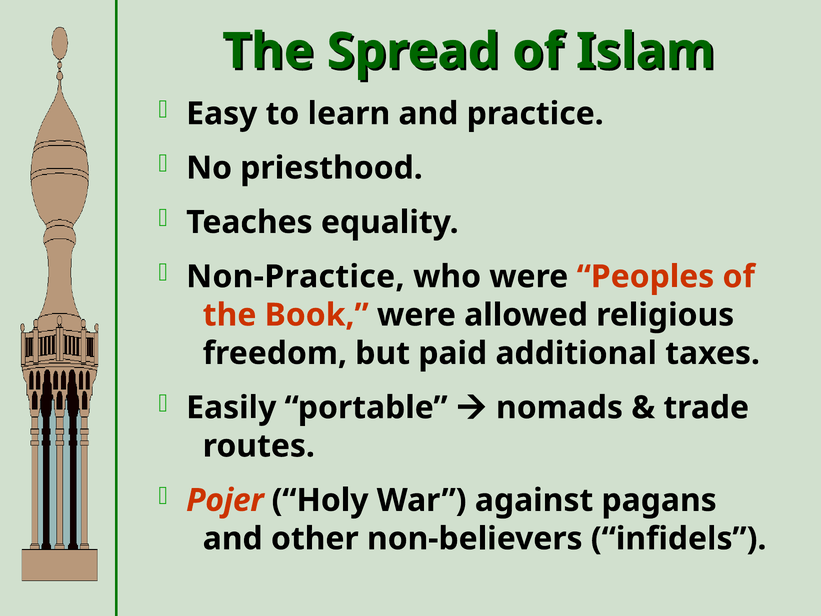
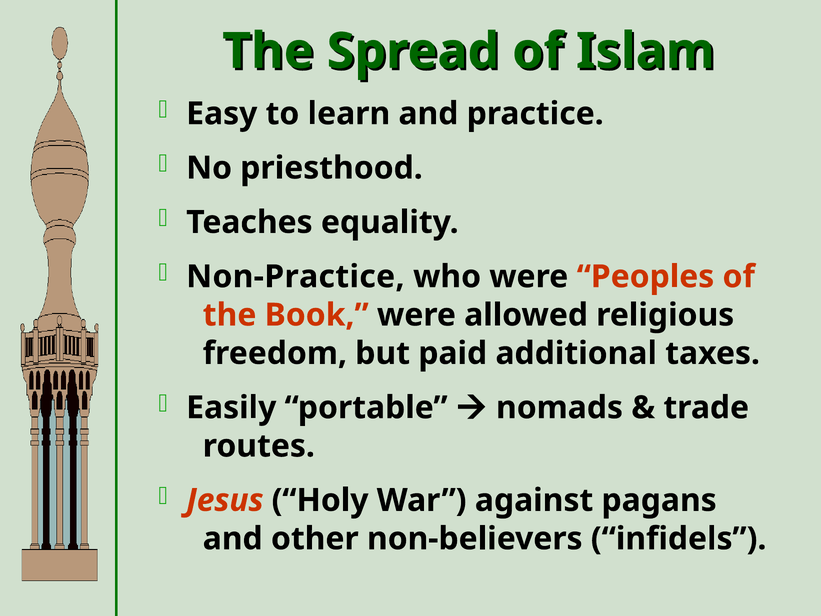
Pojer: Pojer -> Jesus
